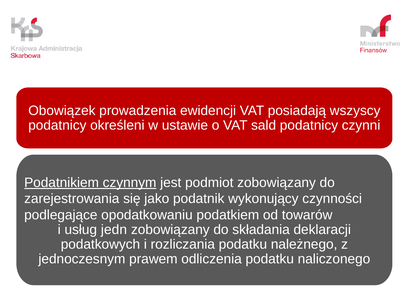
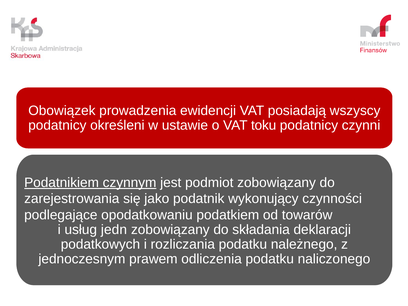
sald: sald -> toku
